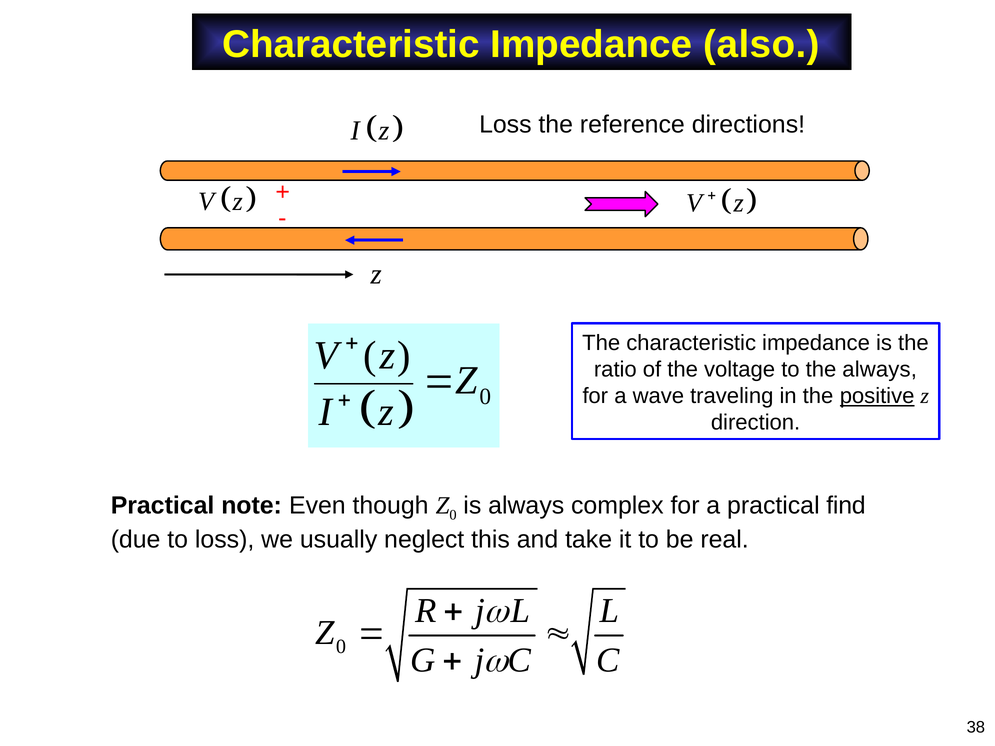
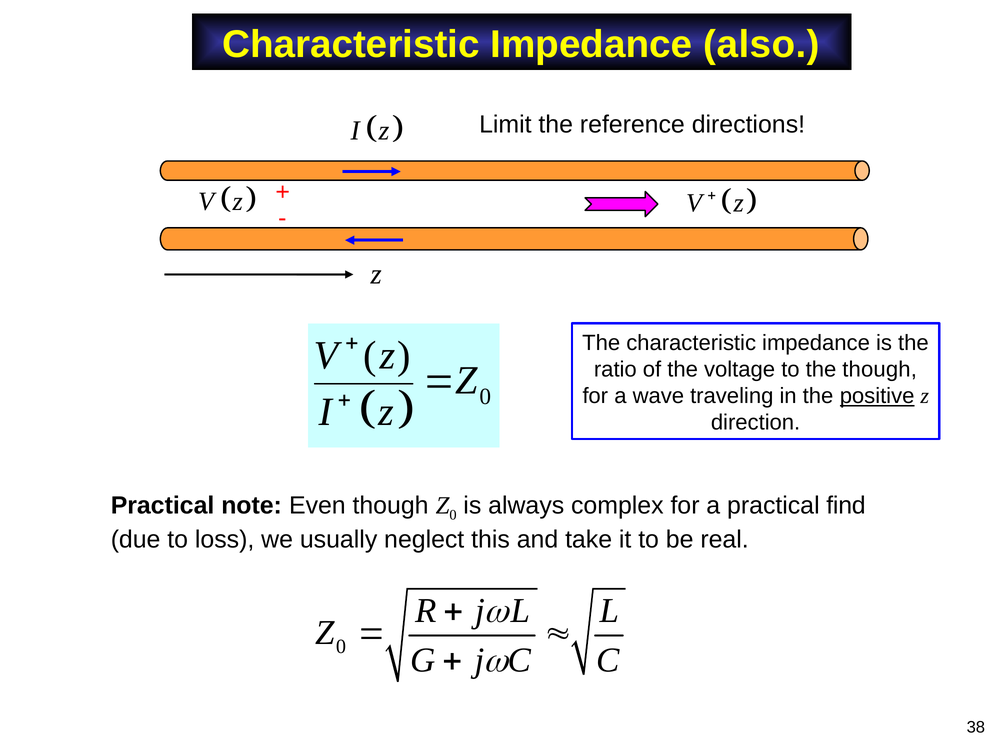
Loss at (505, 125): Loss -> Limit
the always: always -> though
